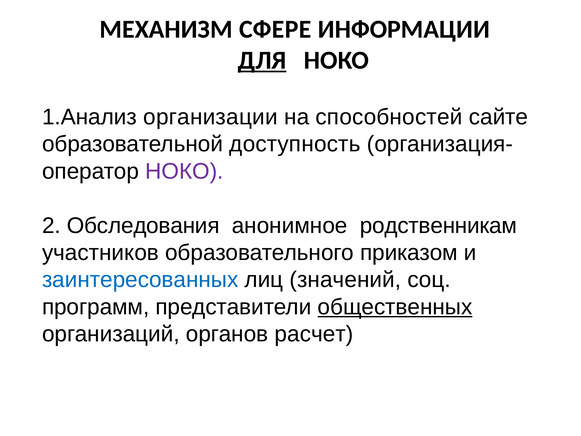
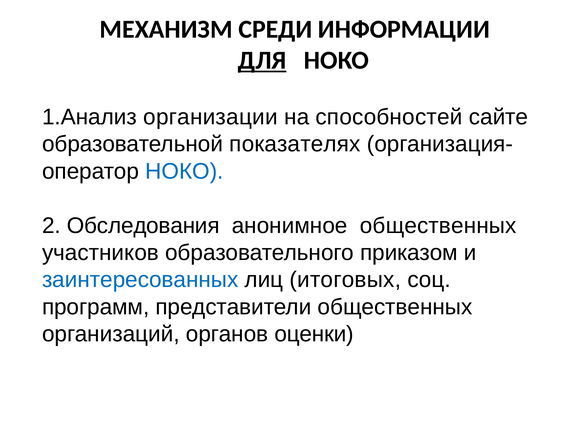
СФЕРЕ: СФЕРЕ -> СРЕДИ
доступность: доступность -> показателях
НОКО at (184, 171) colour: purple -> blue
анонимное родственникам: родственникам -> общественных
значений: значений -> итоговых
общественных at (395, 307) underline: present -> none
расчет: расчет -> оценки
